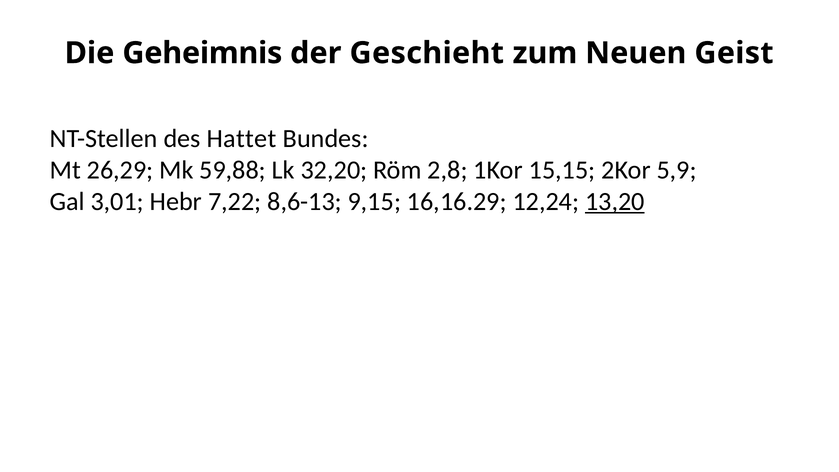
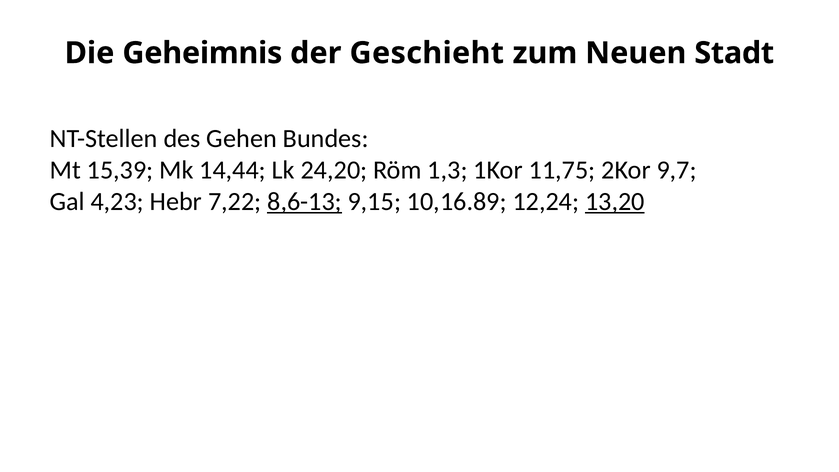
Geist: Geist -> Stadt
Hattet: Hattet -> Gehen
26,29: 26,29 -> 15,39
59,88: 59,88 -> 14,44
32,20: 32,20 -> 24,20
2,8: 2,8 -> 1,3
15,15: 15,15 -> 11,75
5,9: 5,9 -> 9,7
3,01: 3,01 -> 4,23
8,6-13 underline: none -> present
16,16.29: 16,16.29 -> 10,16.89
